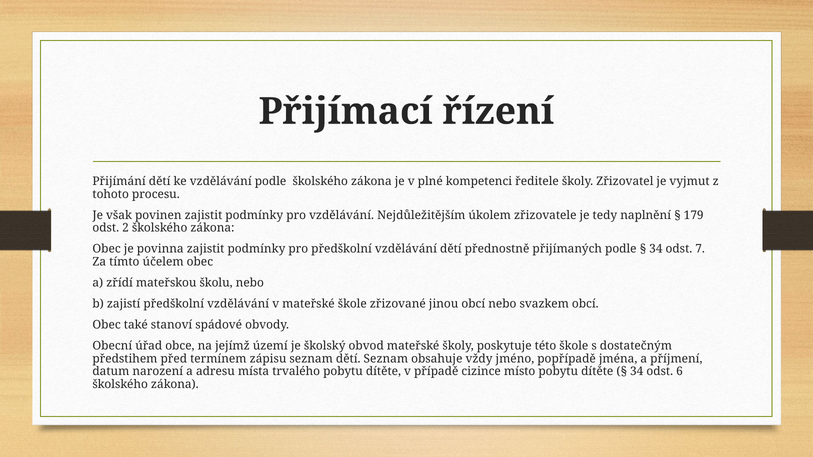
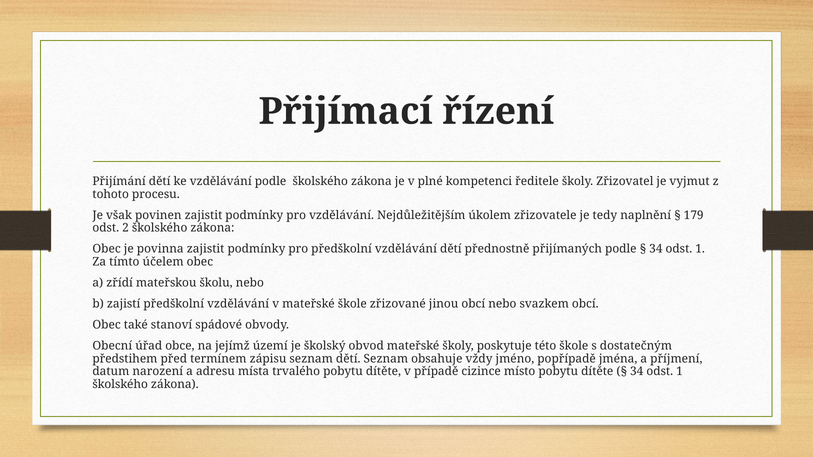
7 at (700, 249): 7 -> 1
6 at (680, 372): 6 -> 1
